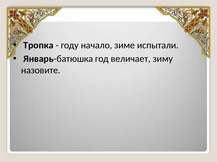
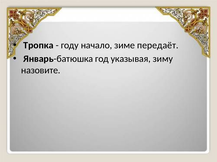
испытали: испытали -> передаёт
величает: величает -> указывая
